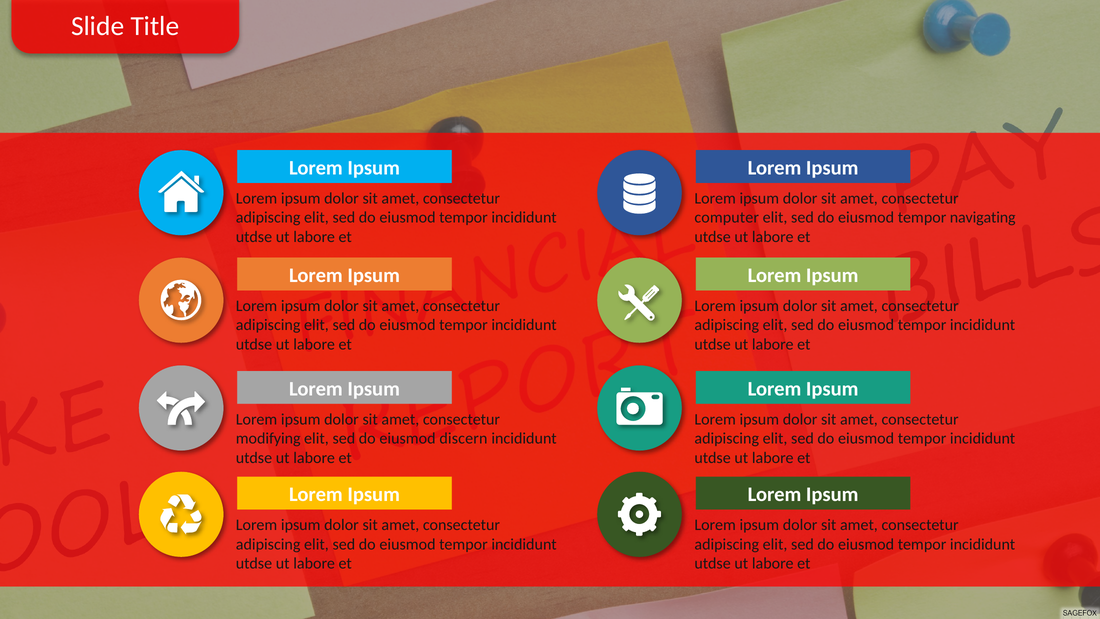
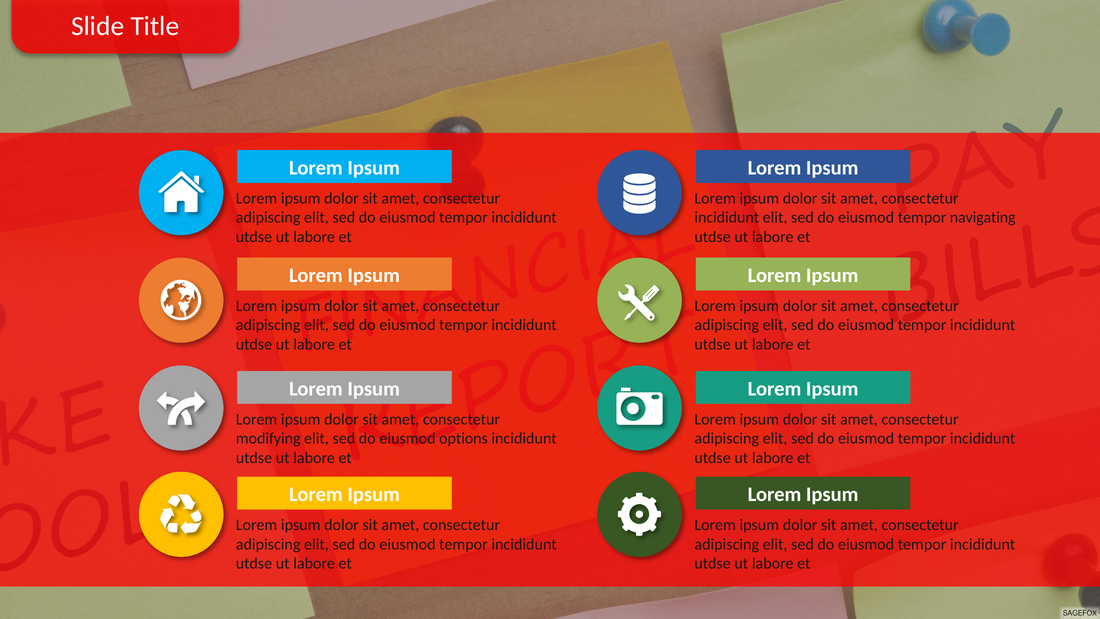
computer at (727, 217): computer -> incididunt
discern: discern -> options
